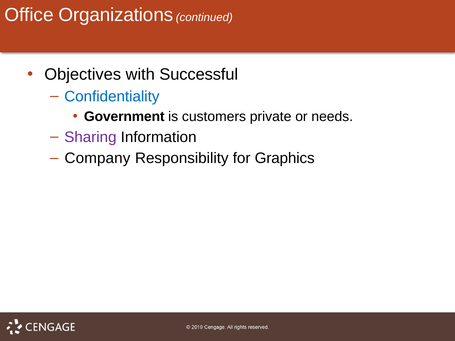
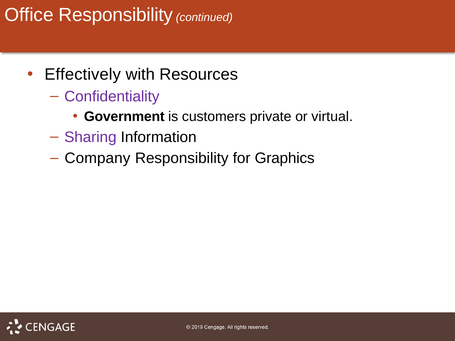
Office Organizations: Organizations -> Responsibility
Objectives: Objectives -> Effectively
Successful: Successful -> Resources
Confidentiality colour: blue -> purple
needs: needs -> virtual
